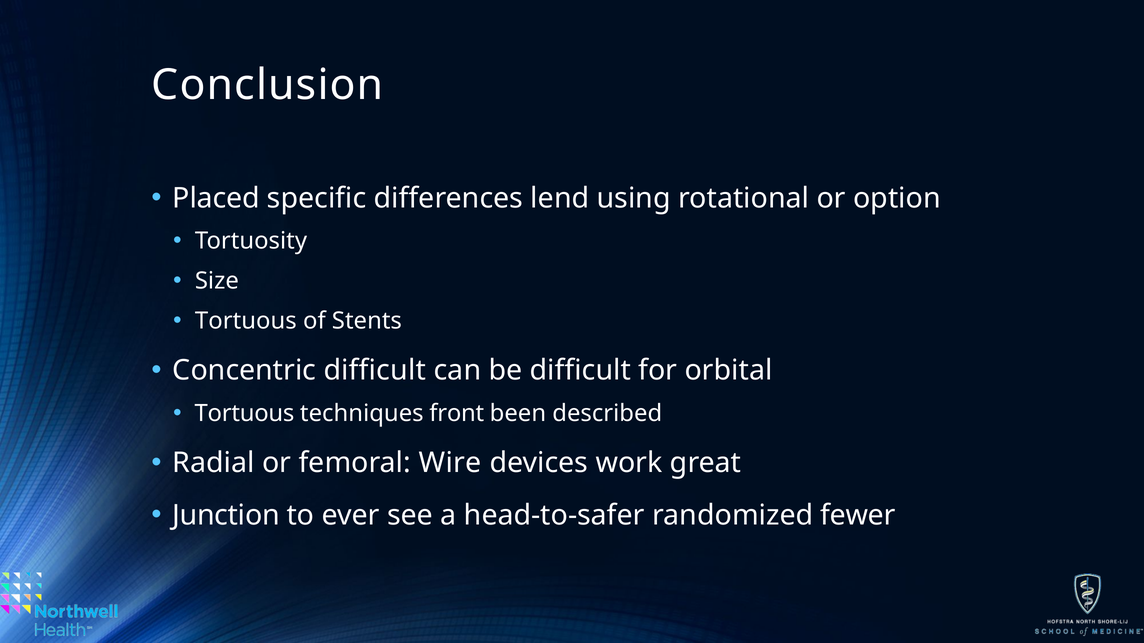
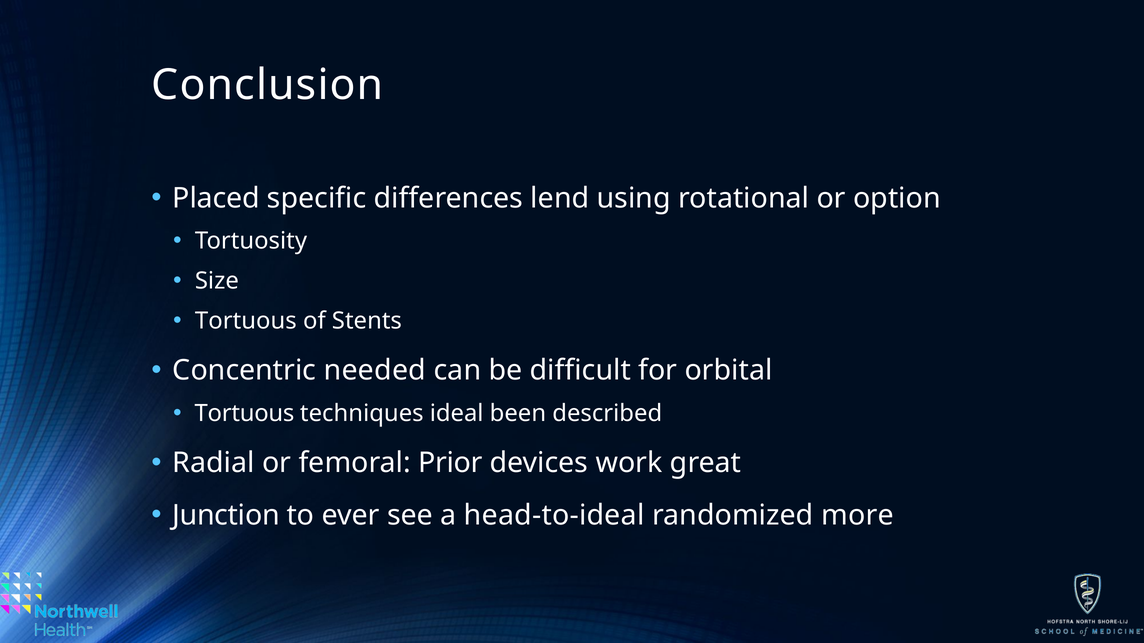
Concentric difficult: difficult -> needed
front: front -> ideal
Wire: Wire -> Prior
head-to-safer: head-to-safer -> head-to-ideal
fewer: fewer -> more
